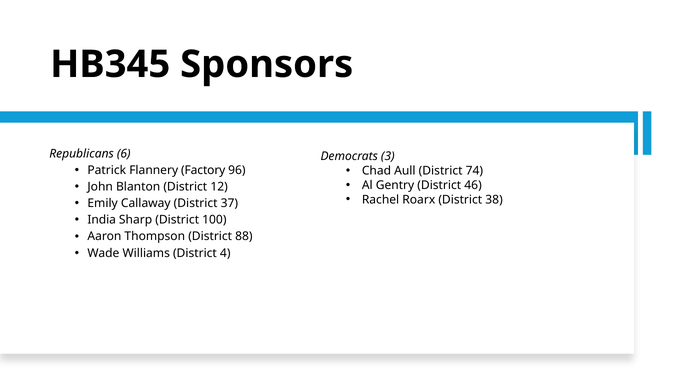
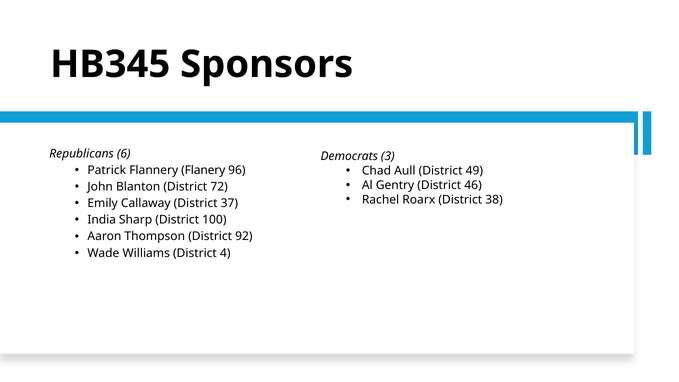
Factory: Factory -> Flanery
74: 74 -> 49
12: 12 -> 72
88: 88 -> 92
